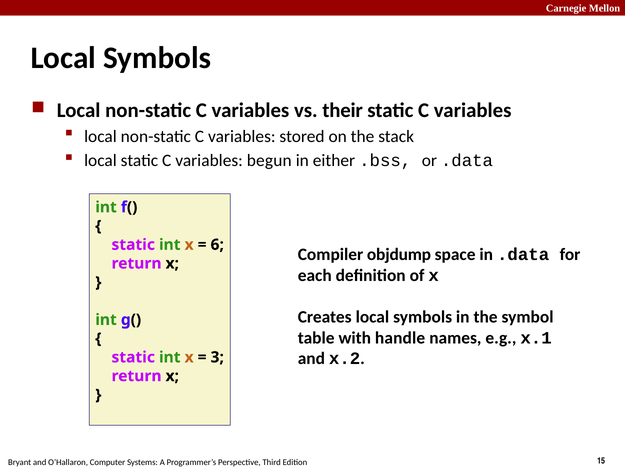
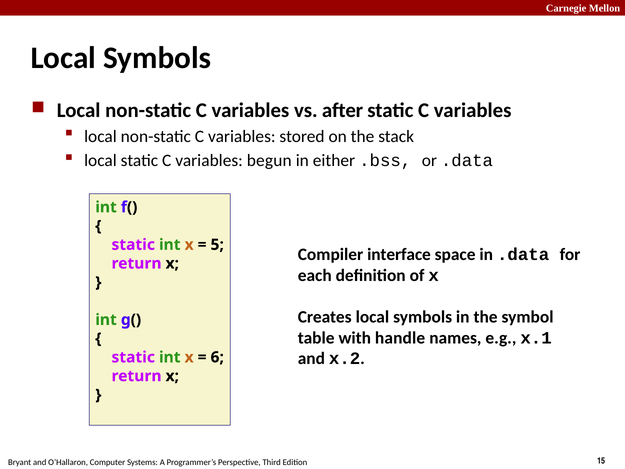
their: their -> after
6: 6 -> 5
objdump: objdump -> interface
3: 3 -> 6
